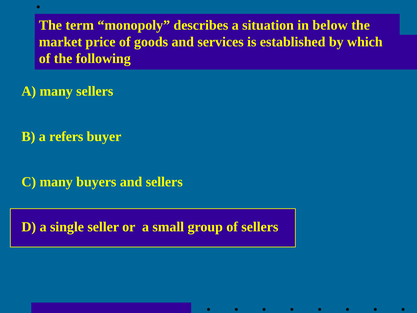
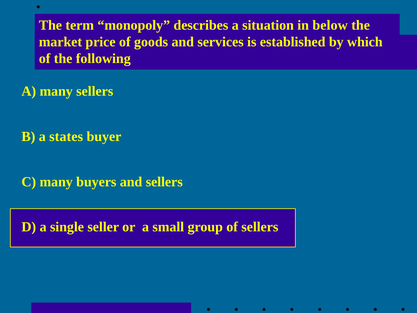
refers: refers -> states
